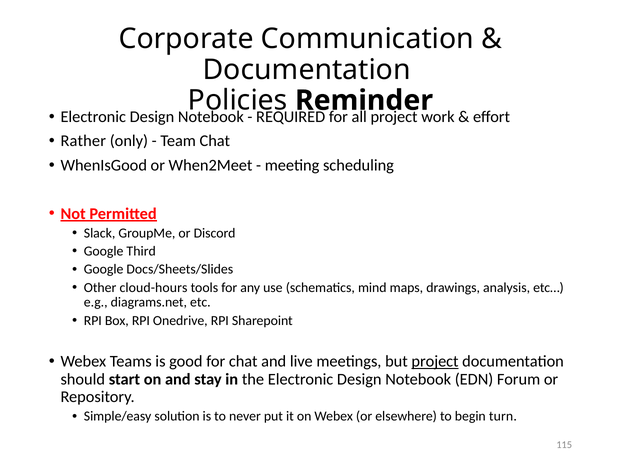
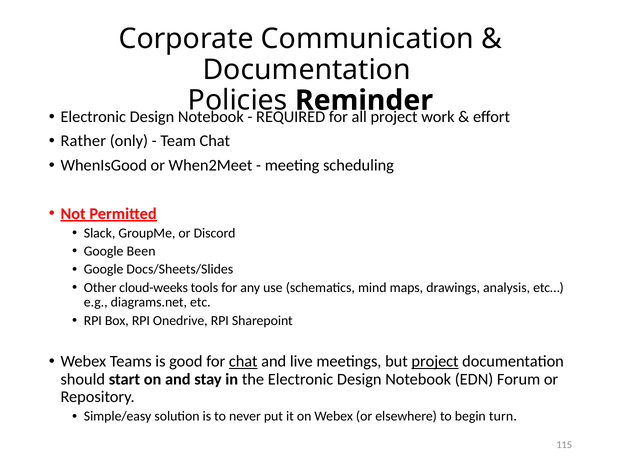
Third: Third -> Been
cloud-hours: cloud-hours -> cloud-weeks
chat at (243, 361) underline: none -> present
